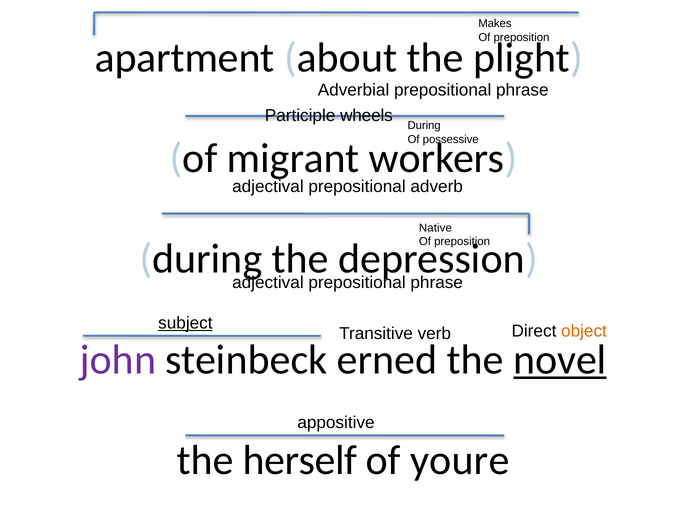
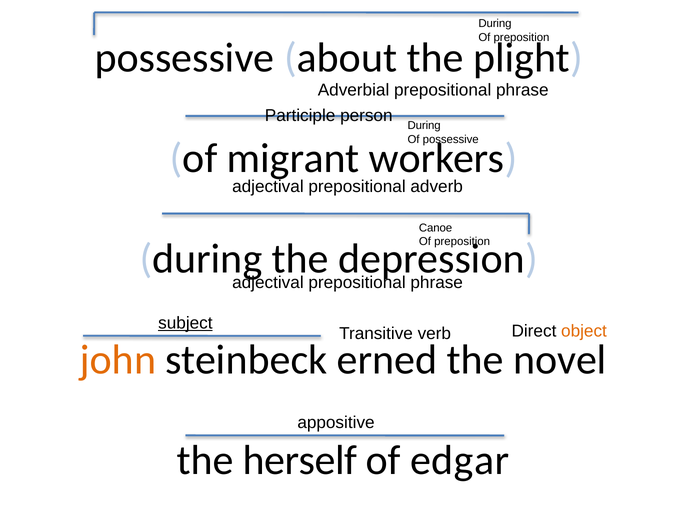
Makes at (495, 24): Makes -> During
apartment at (185, 58): apartment -> possessive
wheels: wheels -> person
Native: Native -> Canoe
john colour: purple -> orange
novel underline: present -> none
youre: youre -> edgar
